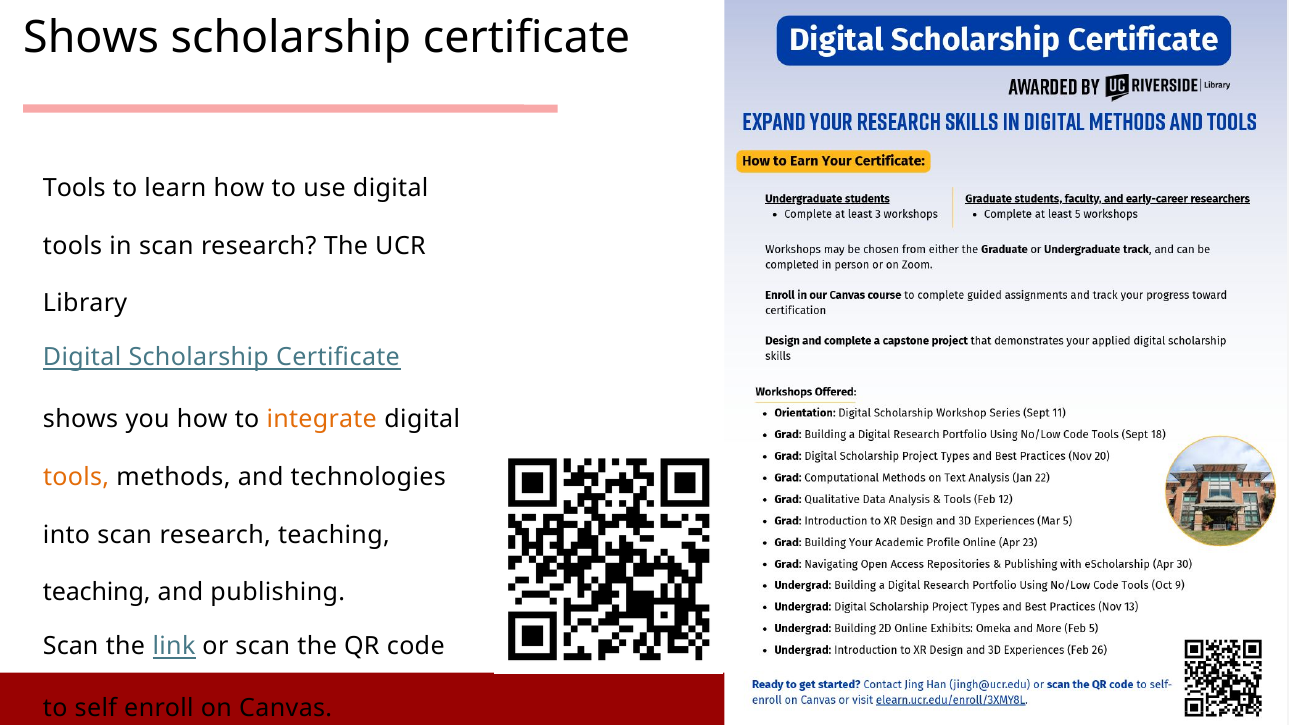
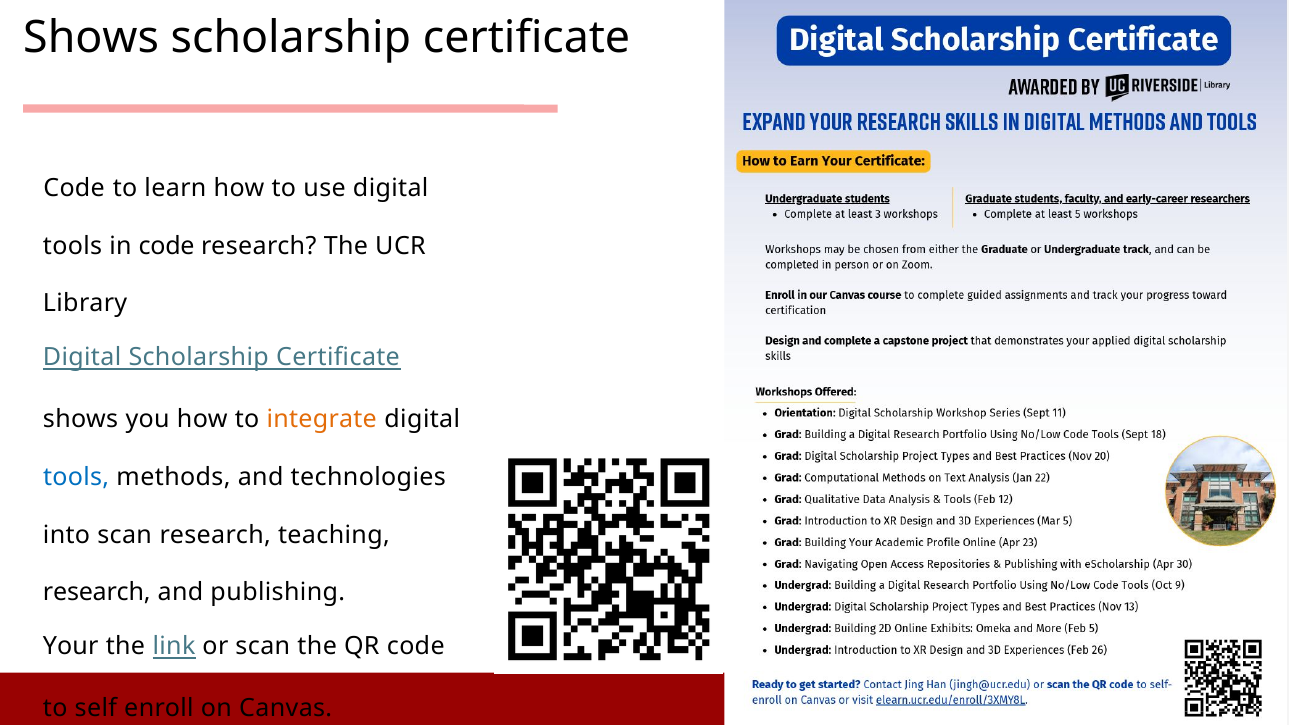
Tools at (74, 188): Tools -> Code
in scan: scan -> code
tools at (76, 477) colour: orange -> blue
teaching at (97, 593): teaching -> research
Scan at (71, 646): Scan -> Your
